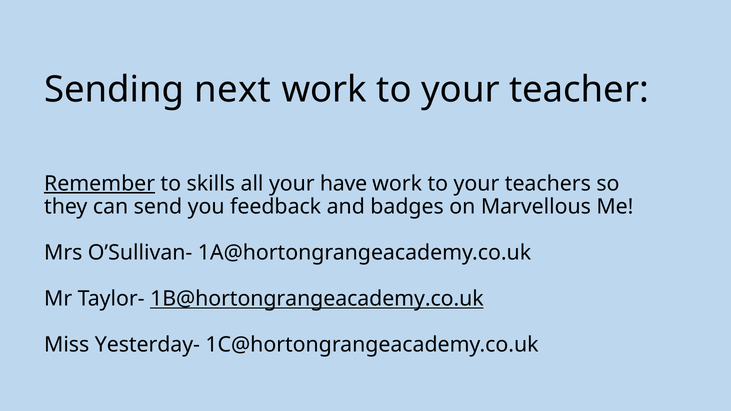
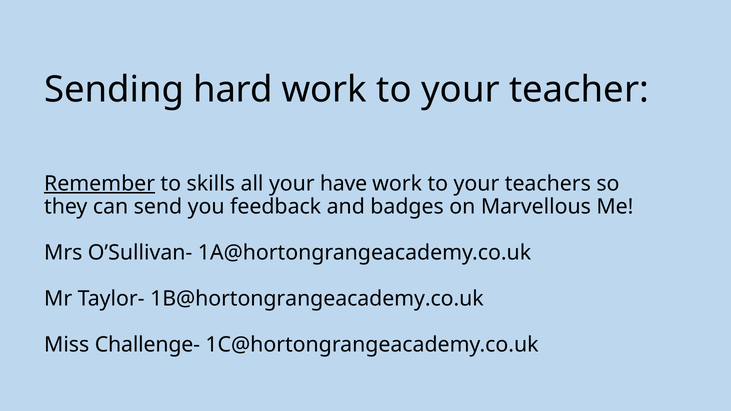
next: next -> hard
1B@hortongrangeacademy.co.uk underline: present -> none
Yesterday-: Yesterday- -> Challenge-
